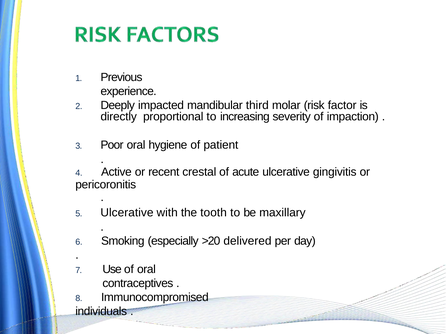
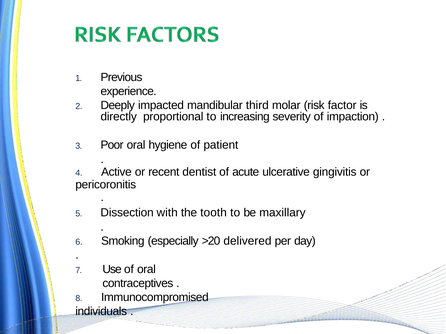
crestal: crestal -> dentist
5 Ulcerative: Ulcerative -> Dissection
